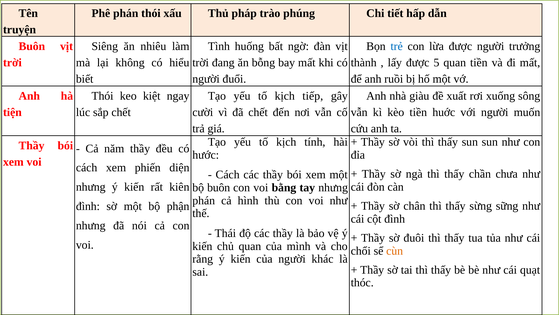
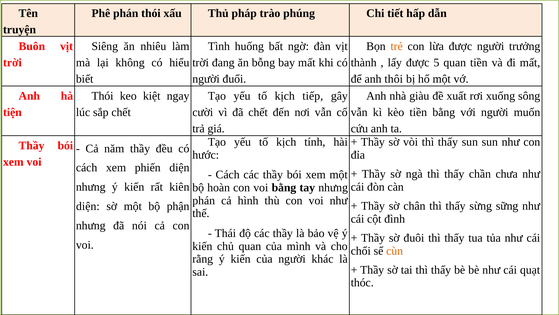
trẻ colour: blue -> orange
ruồi: ruồi -> thôi
tiền huớc: huớc -> bằng
bộ buôn: buôn -> hoàn
đình at (88, 206): đình -> diện
